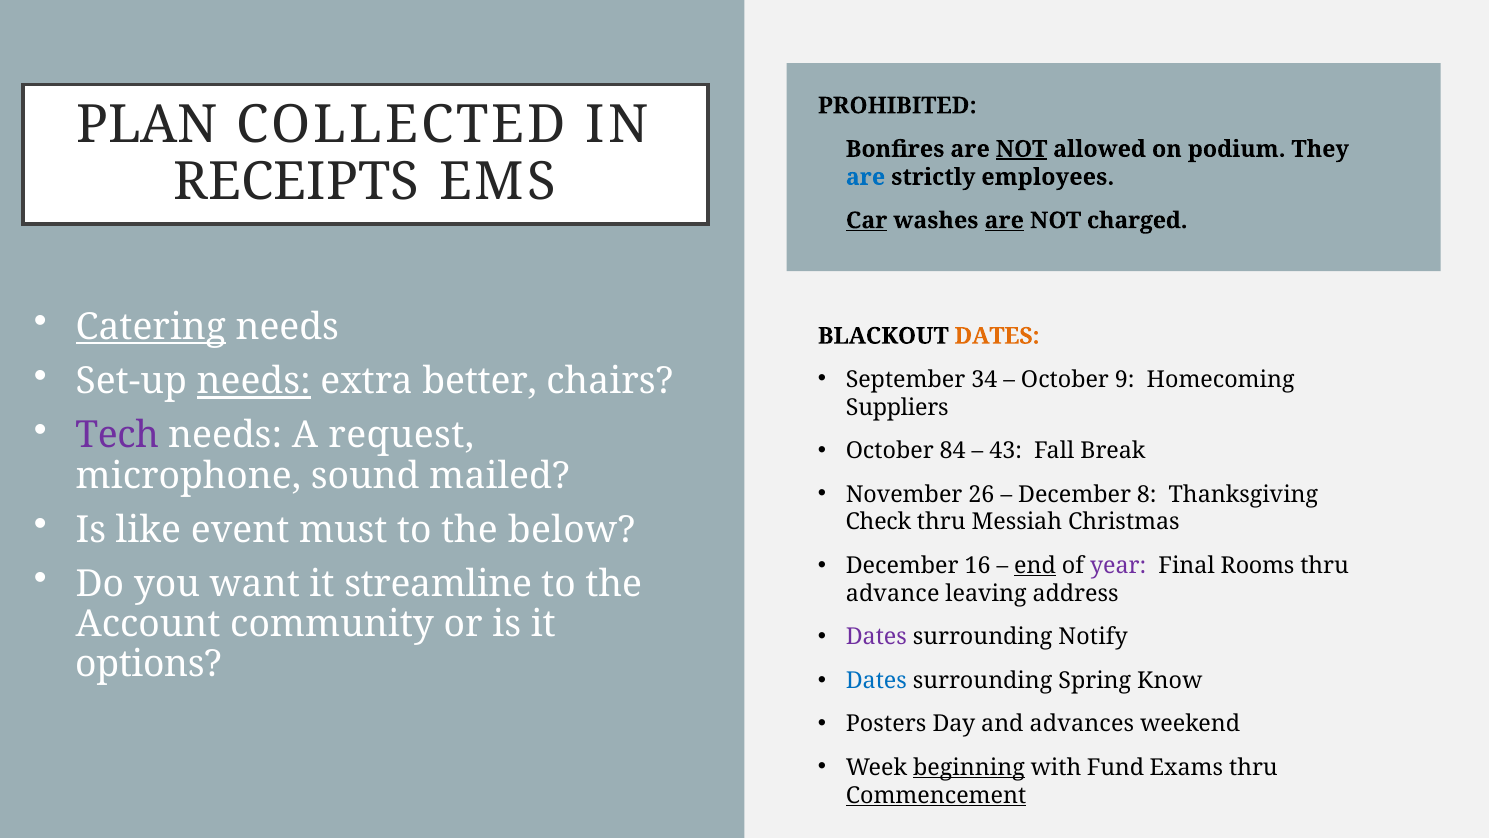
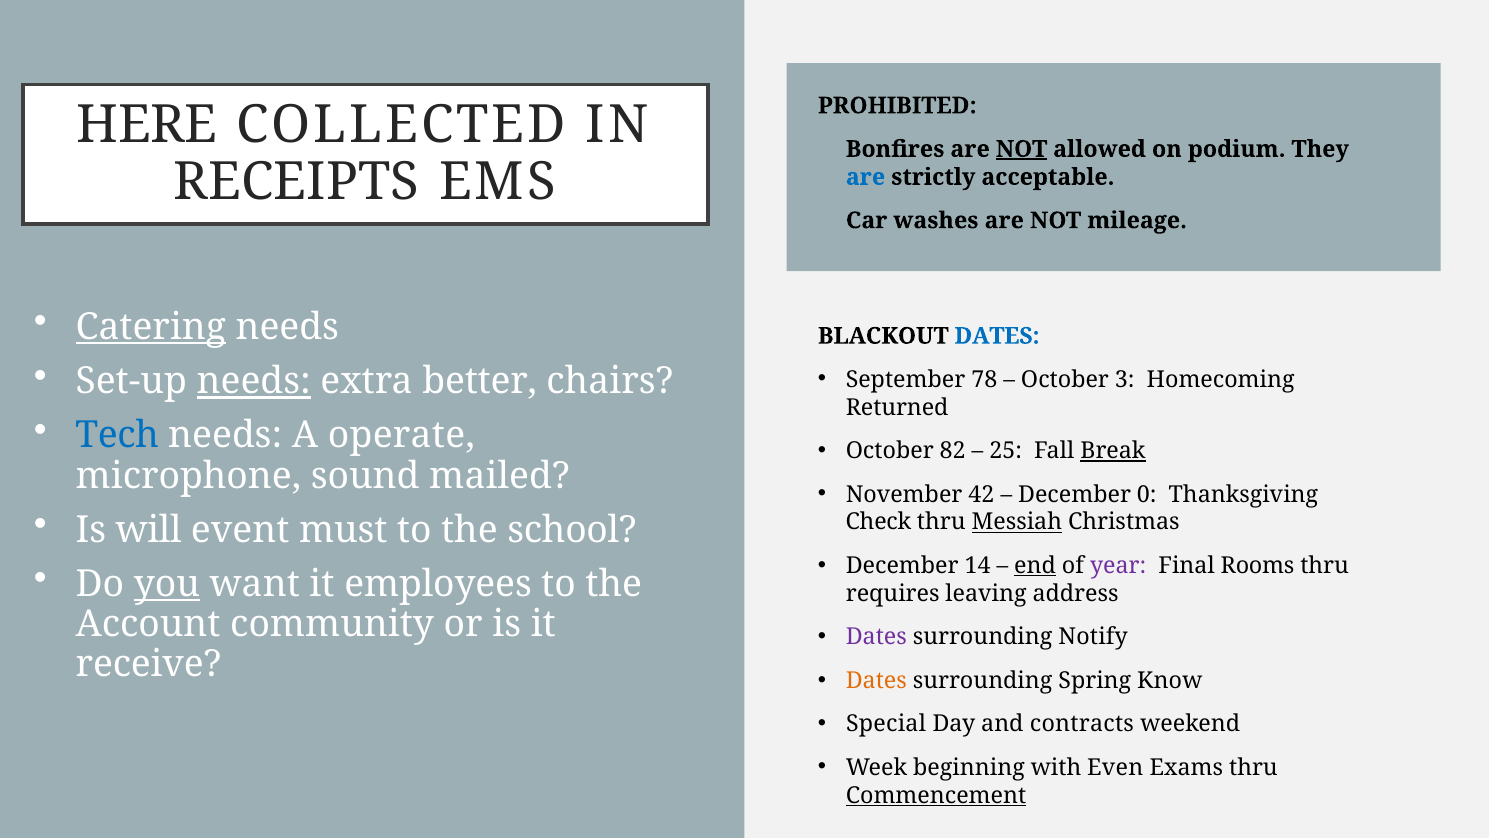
PLAN: PLAN -> HERE
employees: employees -> acceptable
Car underline: present -> none
are at (1004, 220) underline: present -> none
charged: charged -> mileage
DATES at (997, 336) colour: orange -> blue
34: 34 -> 78
9: 9 -> 3
Suppliers: Suppliers -> Returned
Tech colour: purple -> blue
request: request -> operate
84: 84 -> 82
43: 43 -> 25
Break underline: none -> present
26: 26 -> 42
8: 8 -> 0
like: like -> will
below: below -> school
Messiah underline: none -> present
16: 16 -> 14
you underline: none -> present
streamline: streamline -> employees
advance: advance -> requires
options: options -> receive
Dates at (876, 680) colour: blue -> orange
Posters: Posters -> Special
advances: advances -> contracts
beginning underline: present -> none
Fund: Fund -> Even
